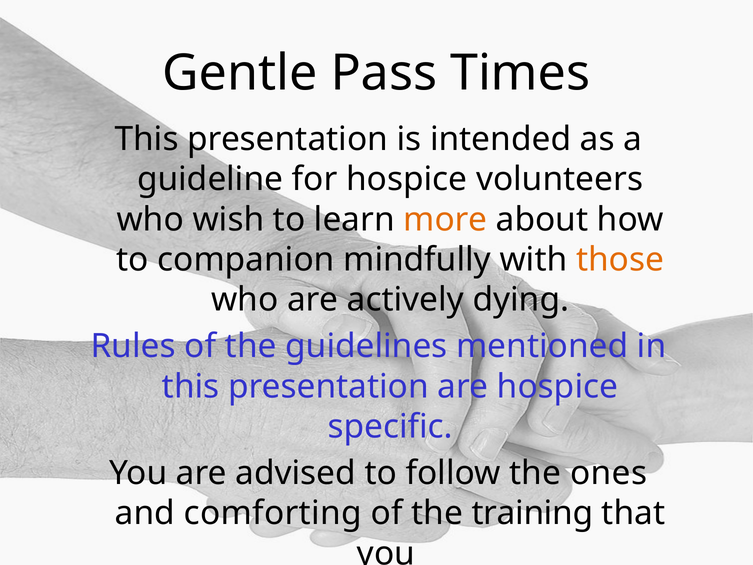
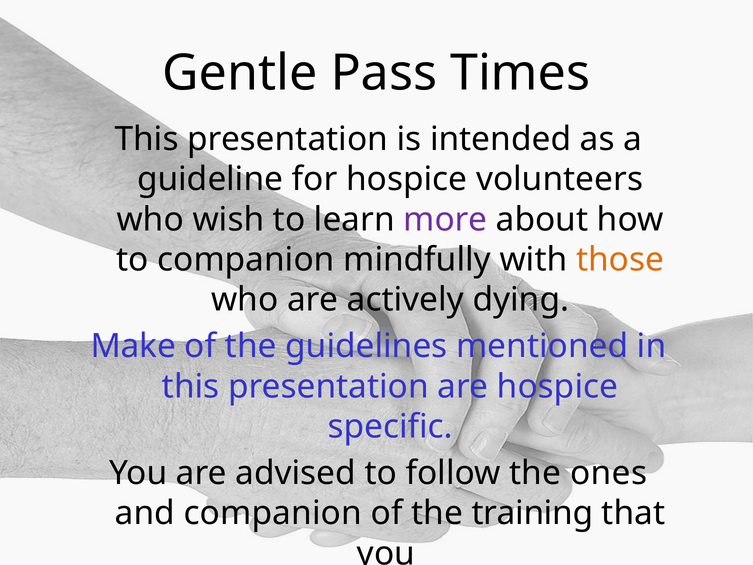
more colour: orange -> purple
Rules: Rules -> Make
and comforting: comforting -> companion
